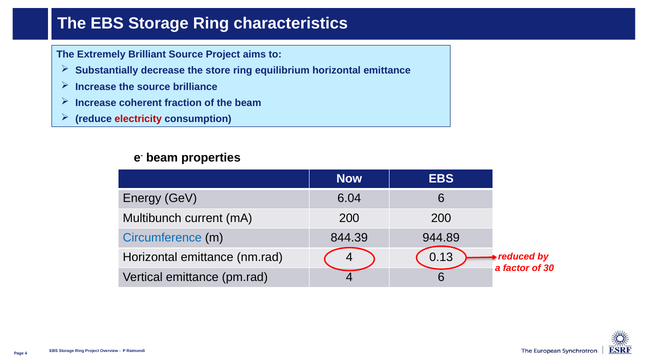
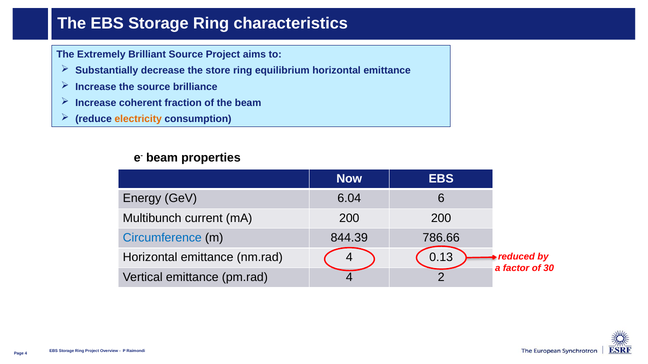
electricity colour: red -> orange
944.89: 944.89 -> 786.66
4 6: 6 -> 2
